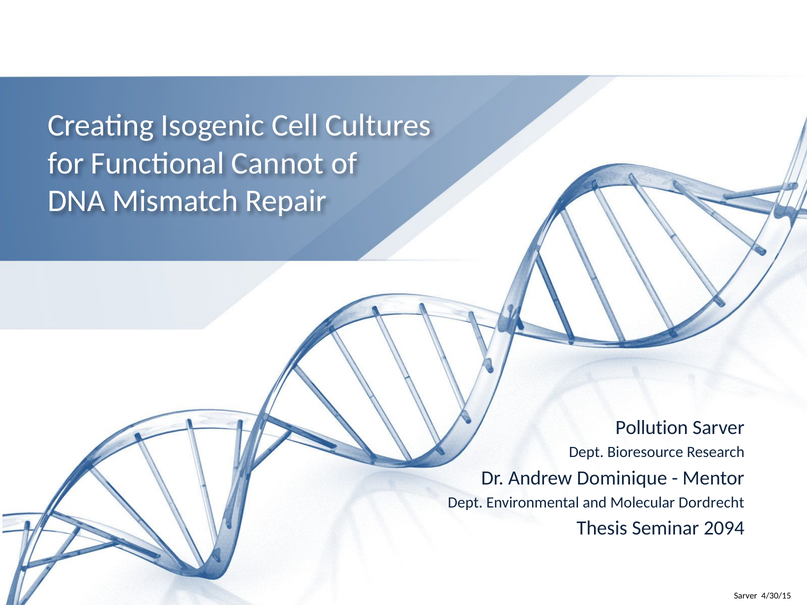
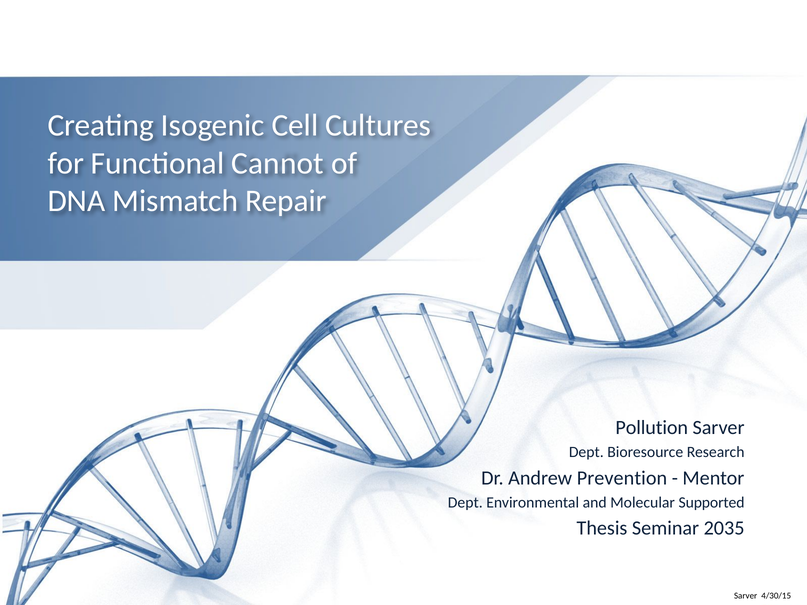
Dominique: Dominique -> Prevention
Dordrecht: Dordrecht -> Supported
2094: 2094 -> 2035
